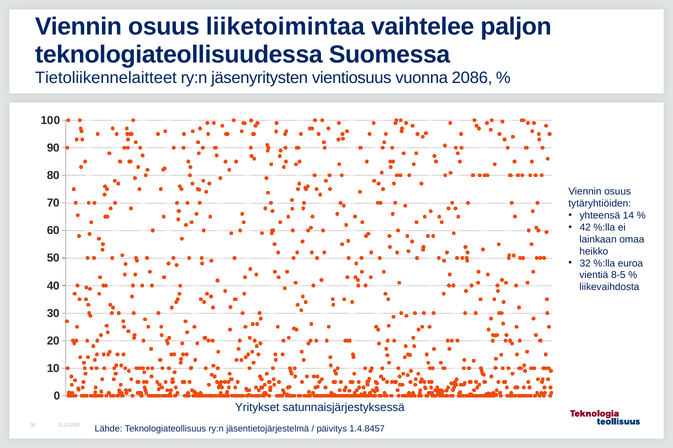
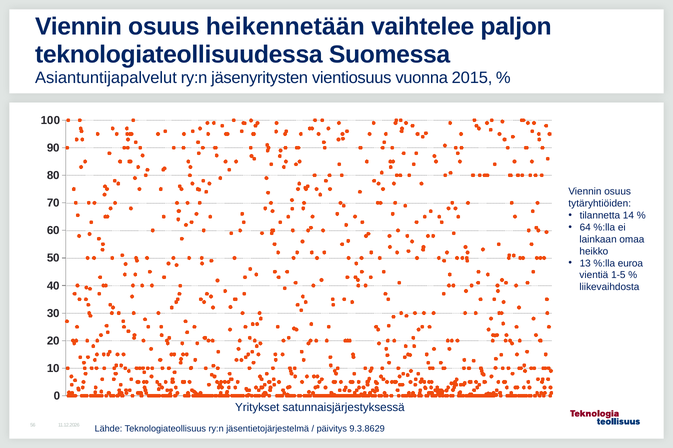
liiketoimintaa: liiketoimintaa -> heikennetään
Tietoliikennelaitteet: Tietoliikennelaitteet -> Asiantuntijapalvelut
2086: 2086 -> 2015
yhteensä: yhteensä -> tilannetta
42: 42 -> 64
32: 32 -> 13
8-5: 8-5 -> 1-5
1.4.8457: 1.4.8457 -> 9.3.8629
